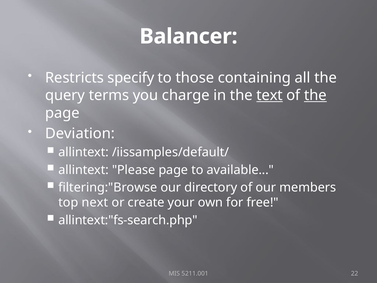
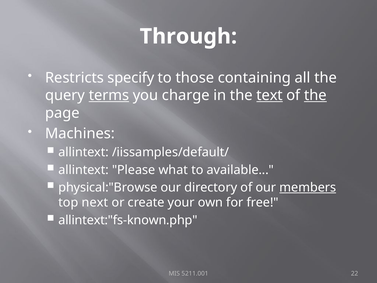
Balancer: Balancer -> Through
terms underline: none -> present
Deviation: Deviation -> Machines
Please page: page -> what
filtering:"Browse: filtering:"Browse -> physical:"Browse
members underline: none -> present
allintext:"fs-search.php: allintext:"fs-search.php -> allintext:"fs-known.php
